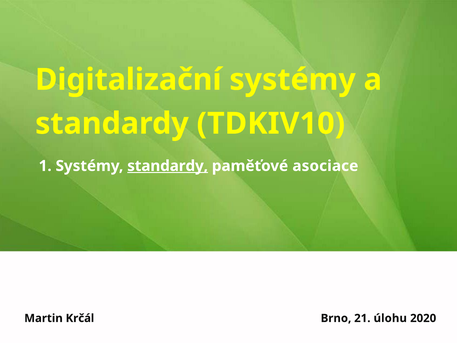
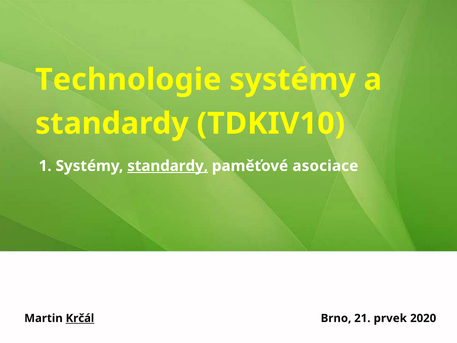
Digitalizační: Digitalizační -> Technologie
Krčál underline: none -> present
úlohu: úlohu -> prvek
